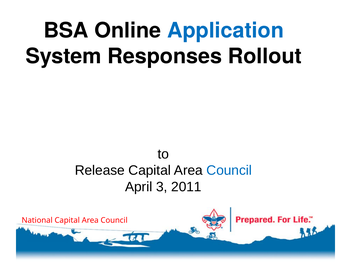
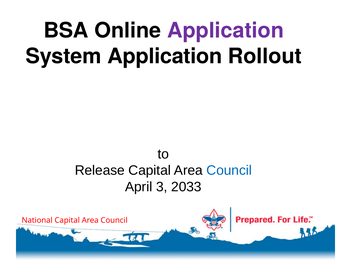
Application at (225, 31) colour: blue -> purple
System Responses: Responses -> Application
2011: 2011 -> 2033
